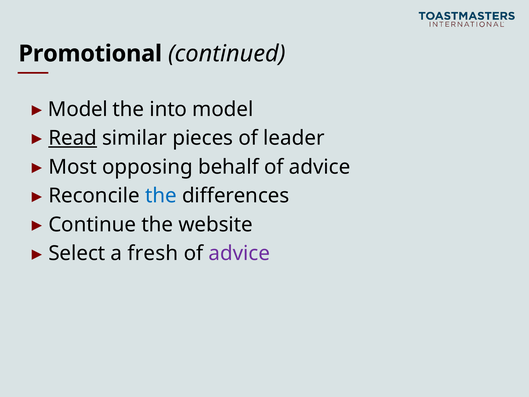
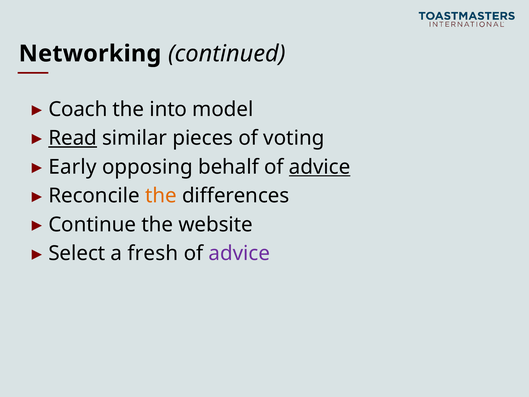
Promotional: Promotional -> Networking
Model at (78, 109): Model -> Coach
leader: leader -> voting
Most: Most -> Early
advice at (320, 167) underline: none -> present
the at (161, 196) colour: blue -> orange
